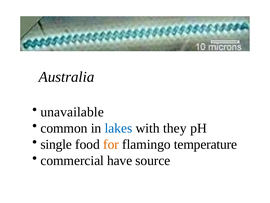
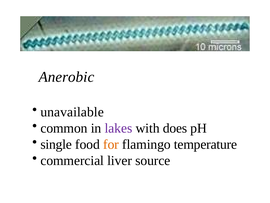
Australia: Australia -> Anerobic
lakes colour: blue -> purple
they: they -> does
have: have -> liver
